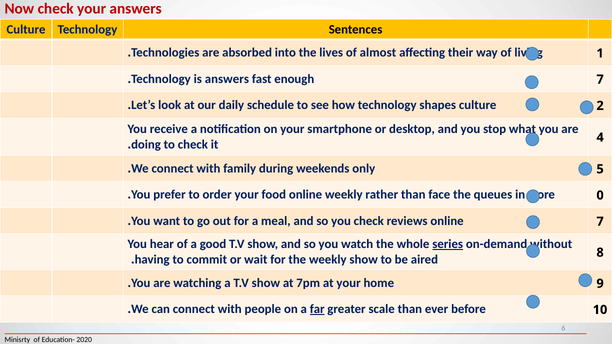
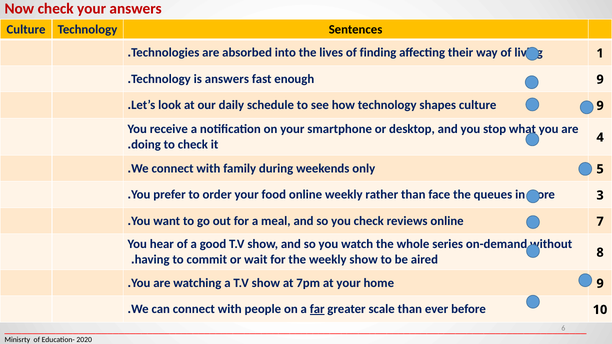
almost: almost -> finding
7 at (600, 80): 7 -> 9
2 at (600, 106): 2 -> 9
0: 0 -> 3
series underline: present -> none
